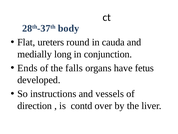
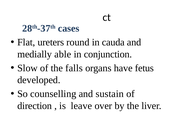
body: body -> cases
long: long -> able
Ends: Ends -> Slow
instructions: instructions -> counselling
vessels: vessels -> sustain
contd: contd -> leave
